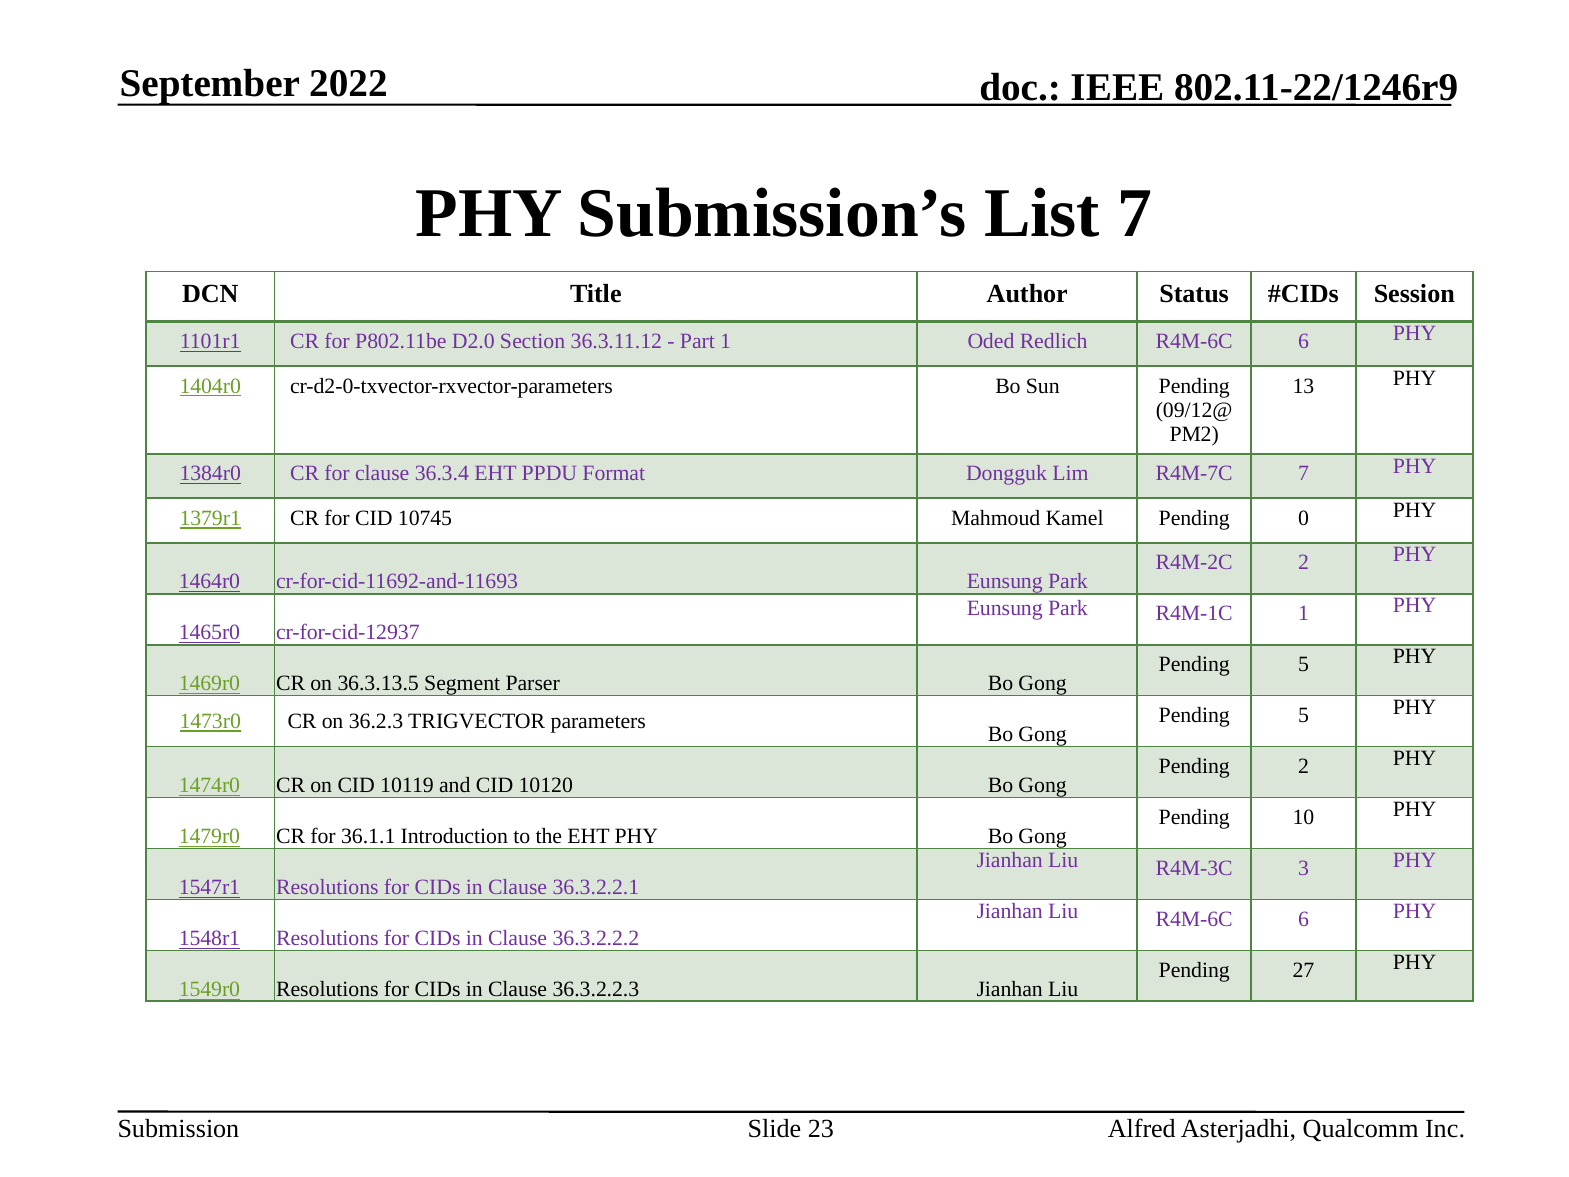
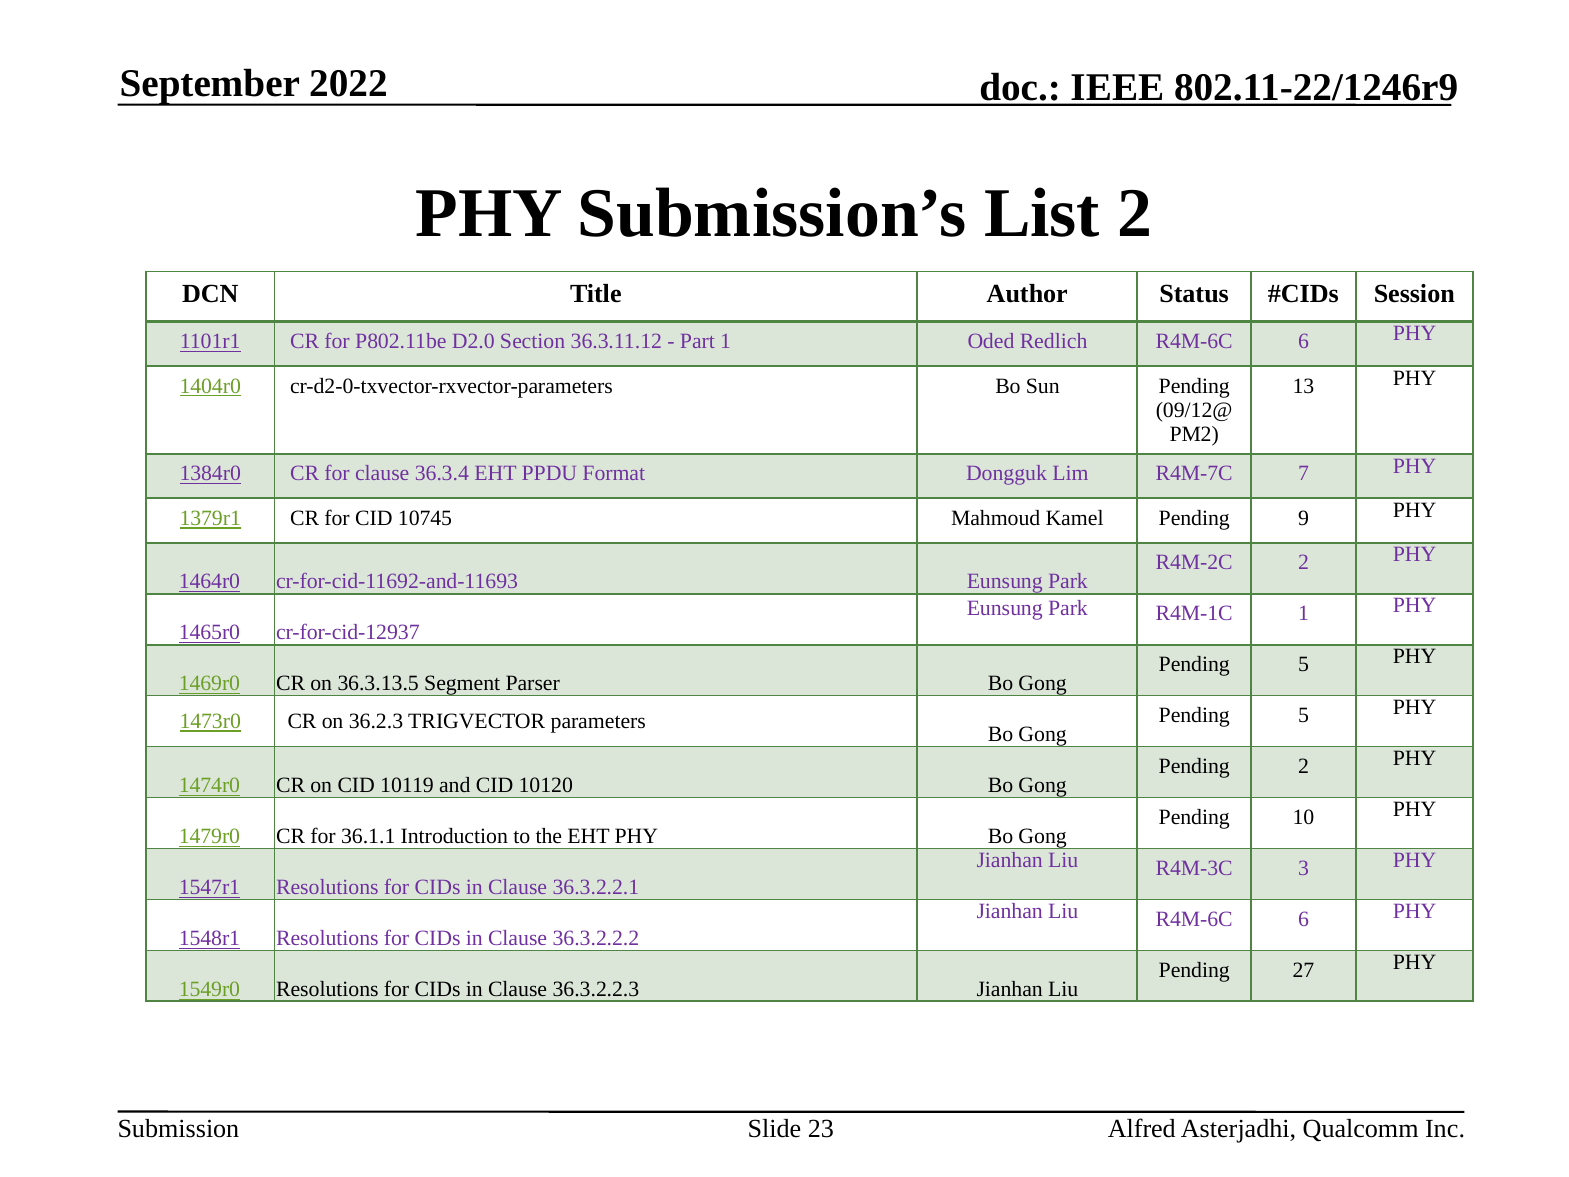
List 7: 7 -> 2
0: 0 -> 9
